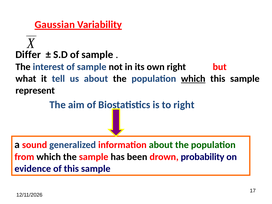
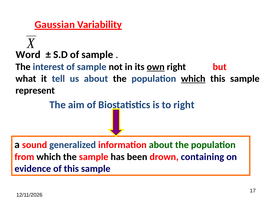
Differ: Differ -> Word
own underline: none -> present
probability: probability -> containing
